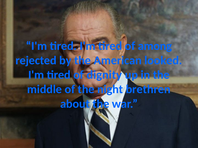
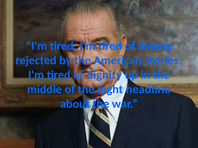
looked: looked -> stories
brethren: brethren -> headline
